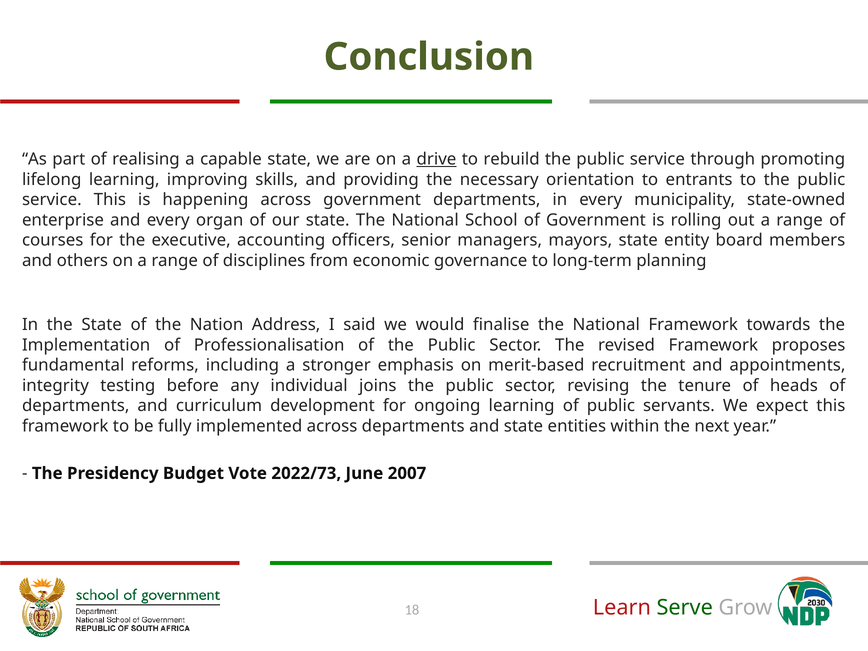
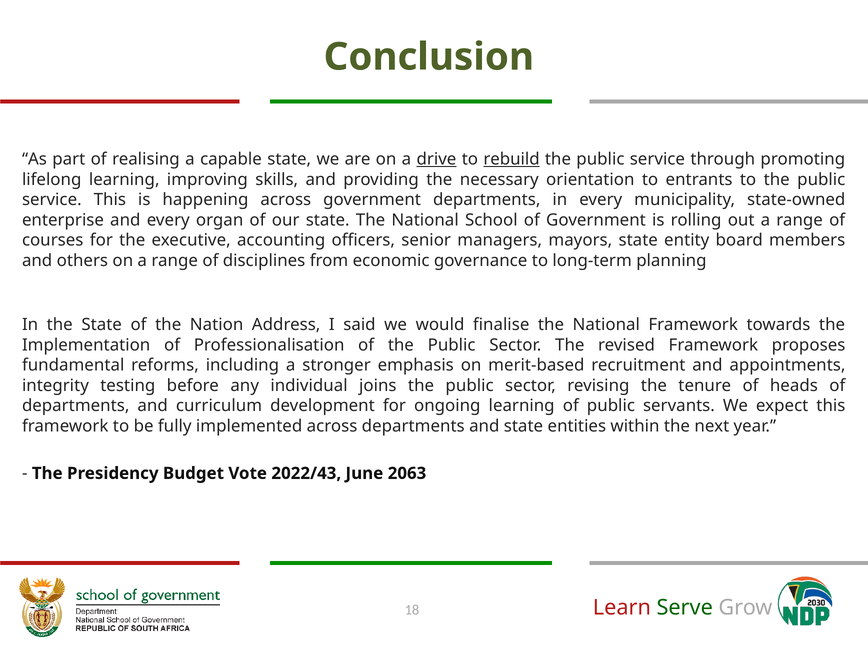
rebuild underline: none -> present
2022/73: 2022/73 -> 2022/43
2007: 2007 -> 2063
